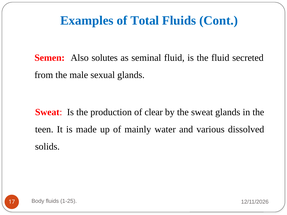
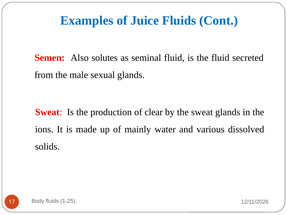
Total: Total -> Juice
teen: teen -> ions
